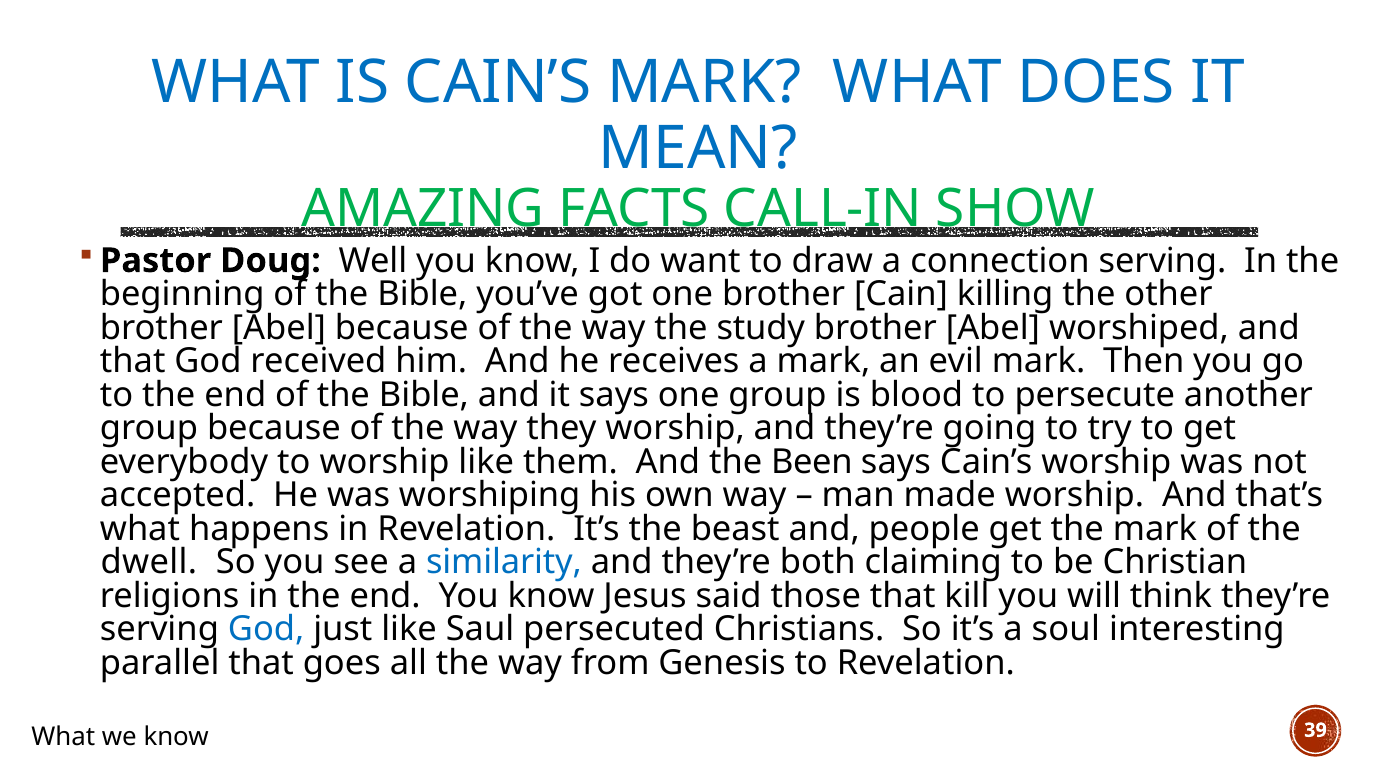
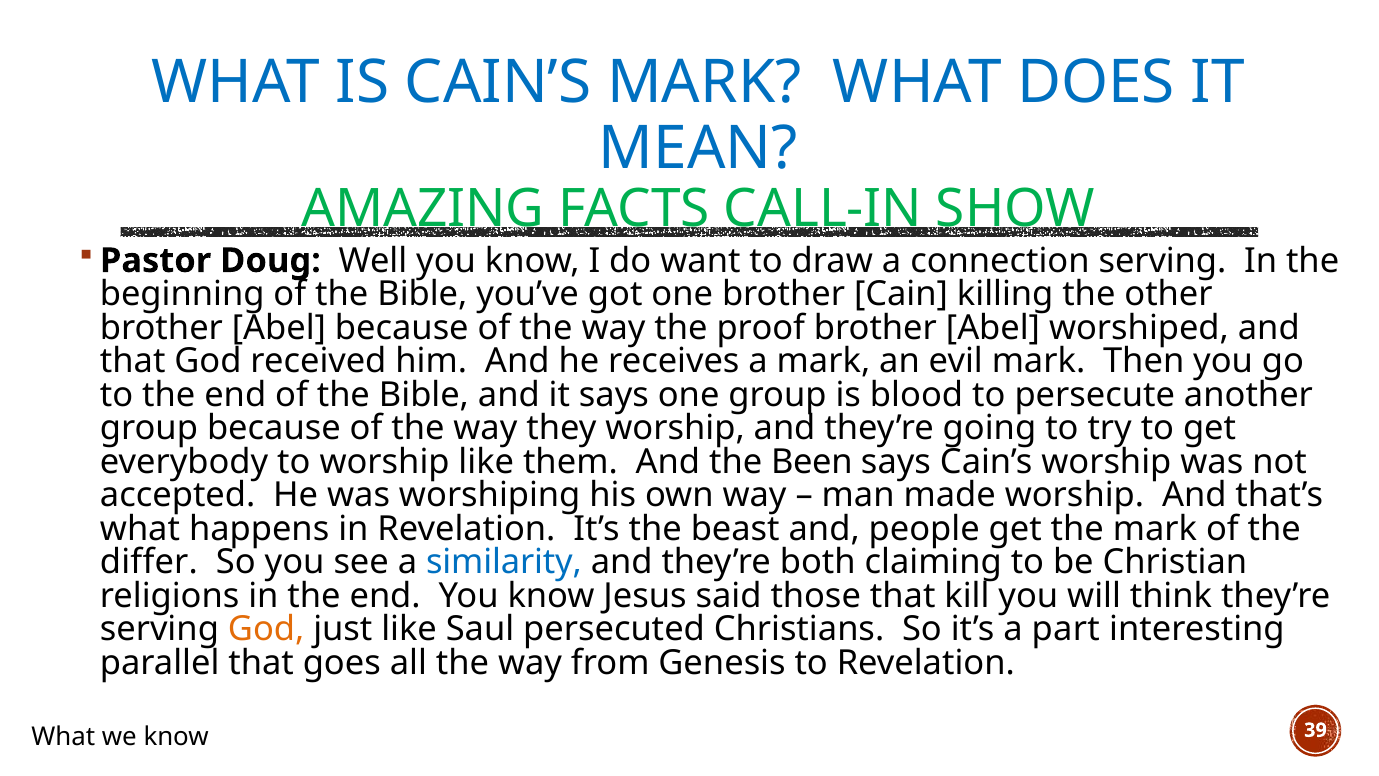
study: study -> proof
dwell: dwell -> differ
God at (266, 629) colour: blue -> orange
soul: soul -> part
